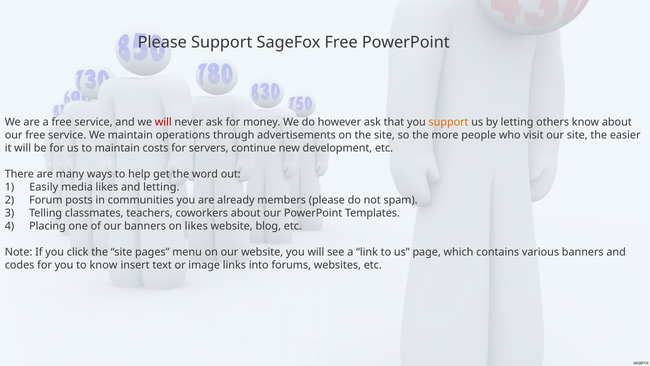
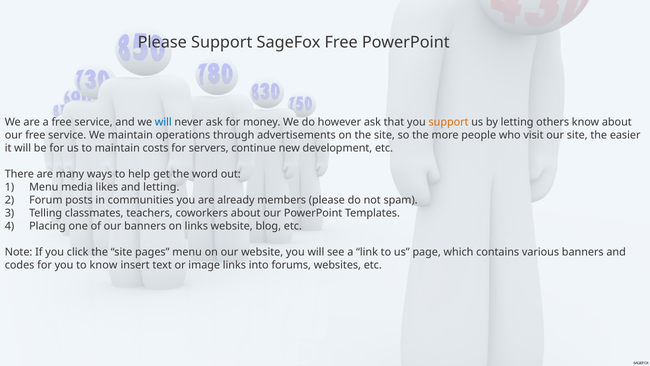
will at (163, 122) colour: red -> blue
Easily at (44, 187): Easily -> Menu
on likes: likes -> links
